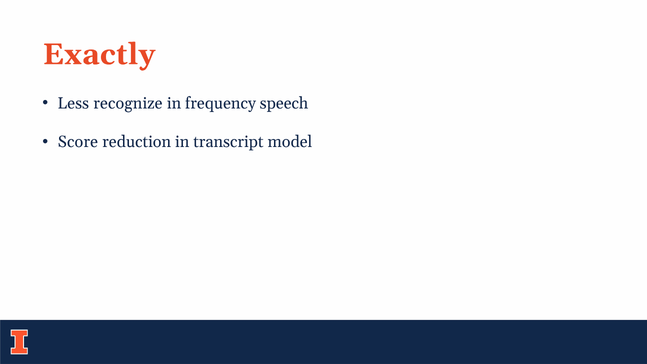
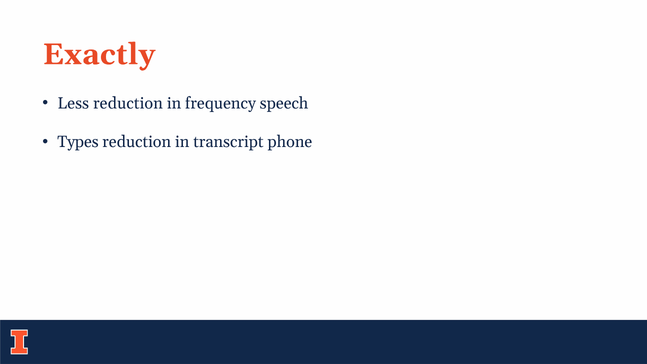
Less recognize: recognize -> reduction
Score: Score -> Types
model: model -> phone
